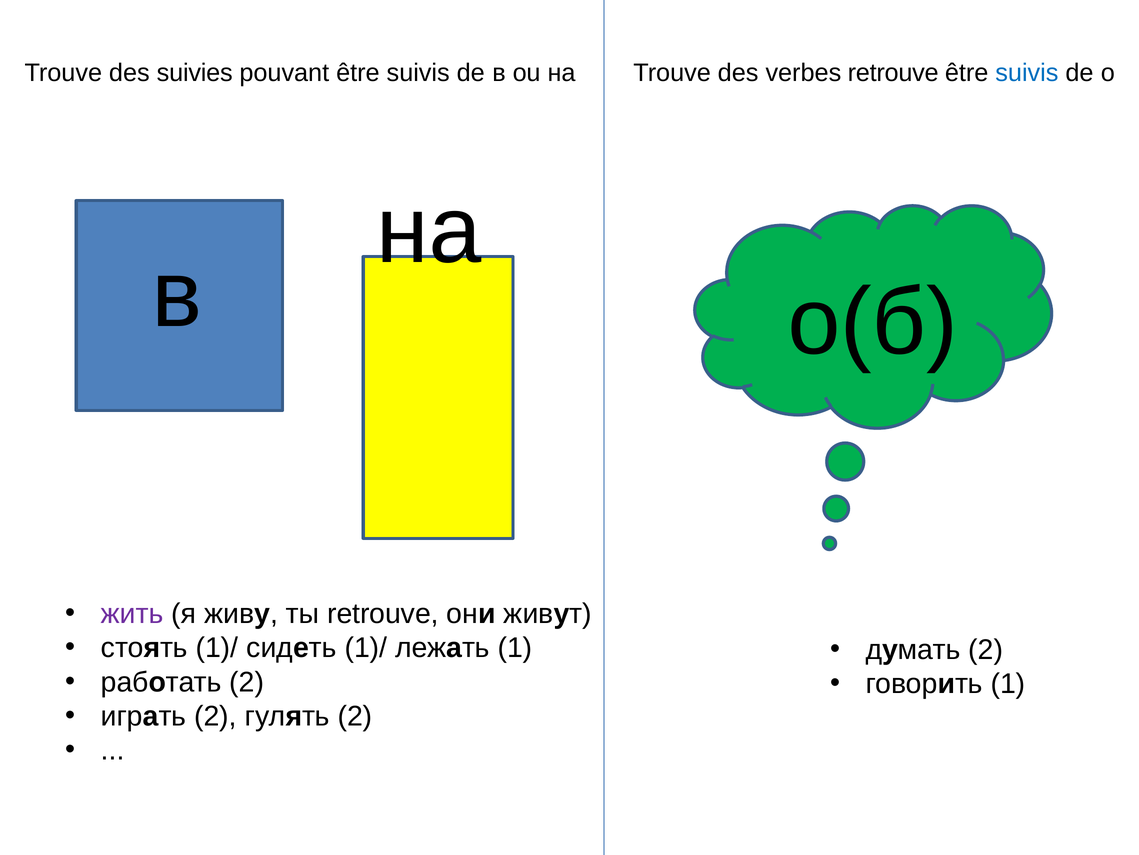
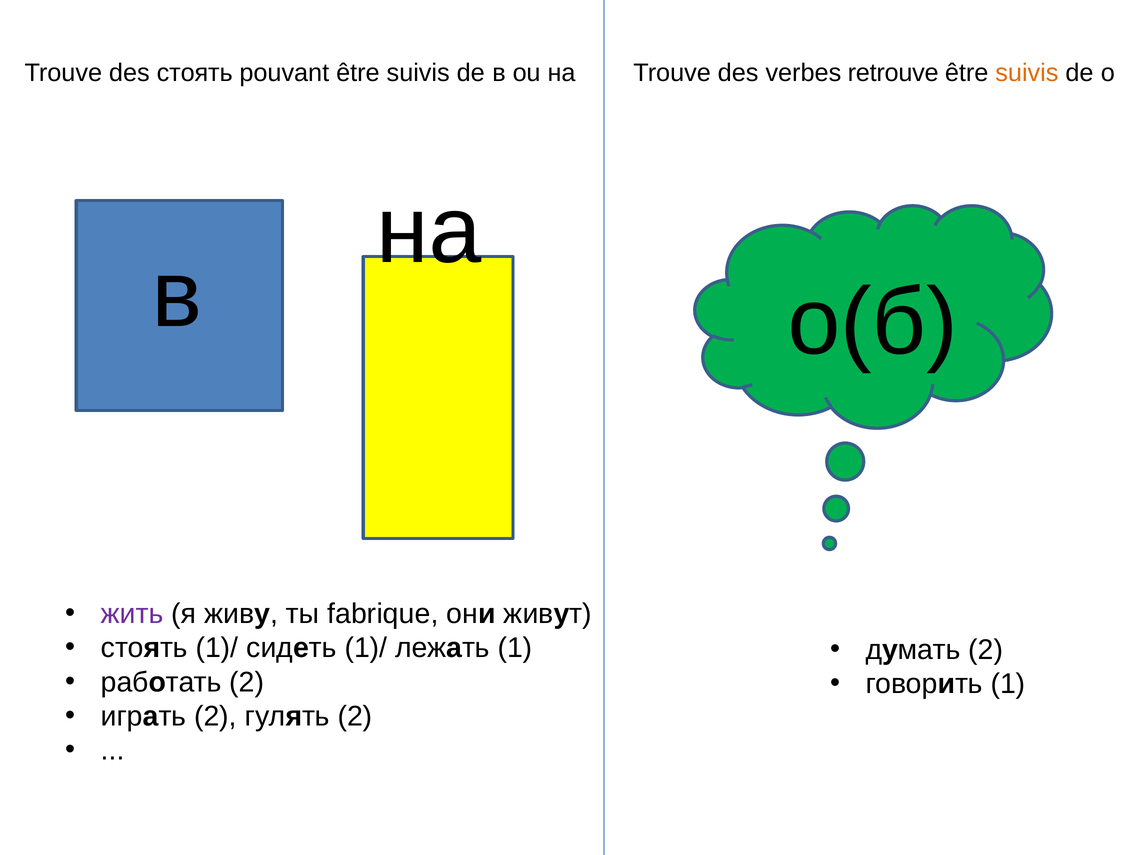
des suivies: suivies -> стоять
suivis at (1027, 73) colour: blue -> orange
ты retrouve: retrouve -> fabrique
